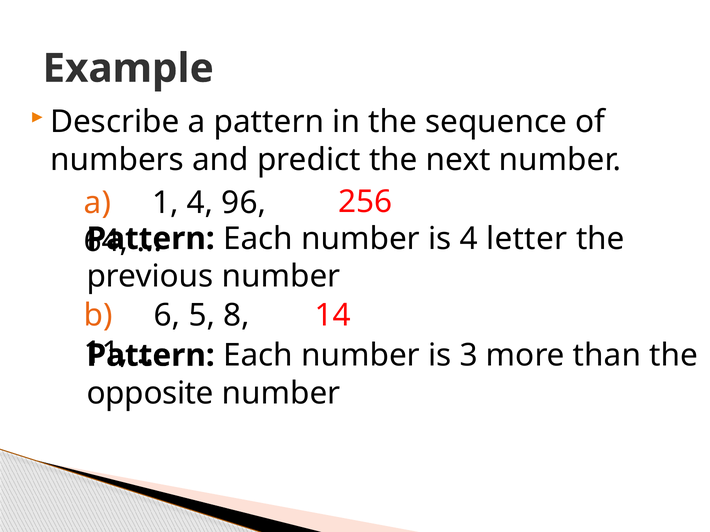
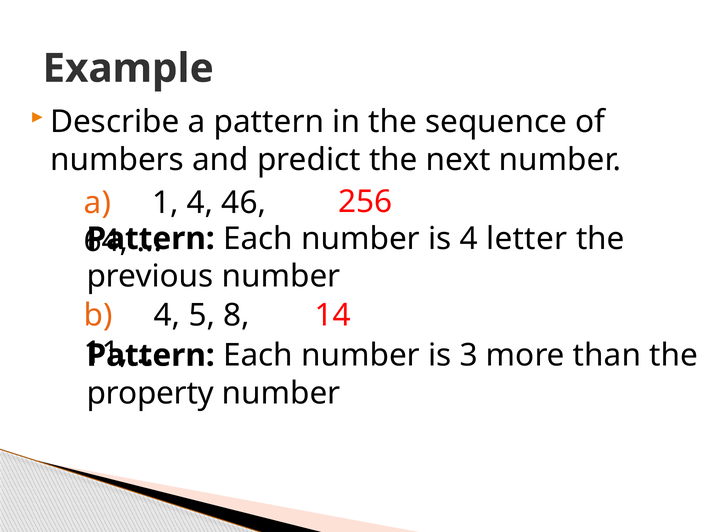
96: 96 -> 46
b 6: 6 -> 4
opposite: opposite -> property
